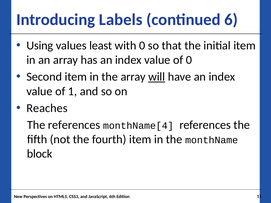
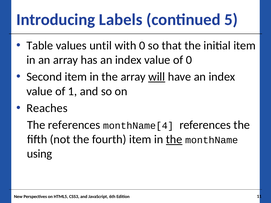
6: 6 -> 5
Using: Using -> Table
least: least -> until
the at (174, 140) underline: none -> present
block: block -> using
